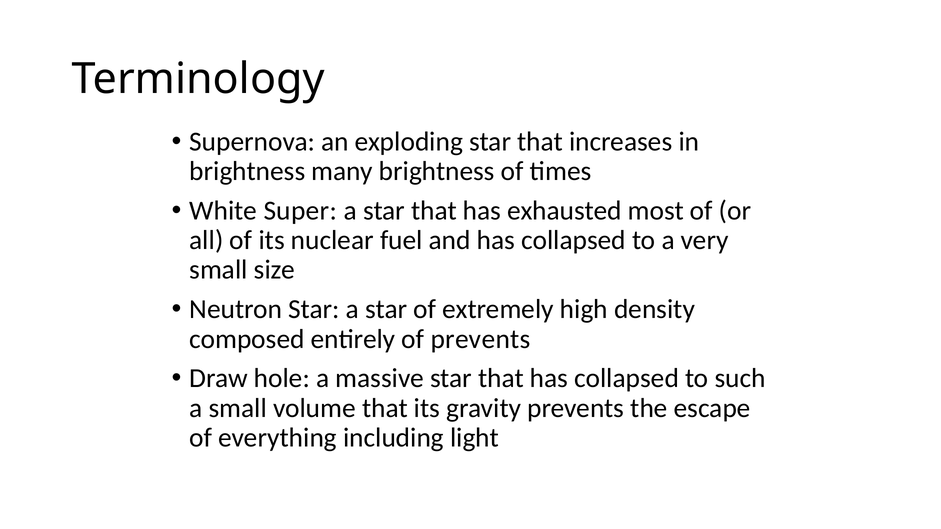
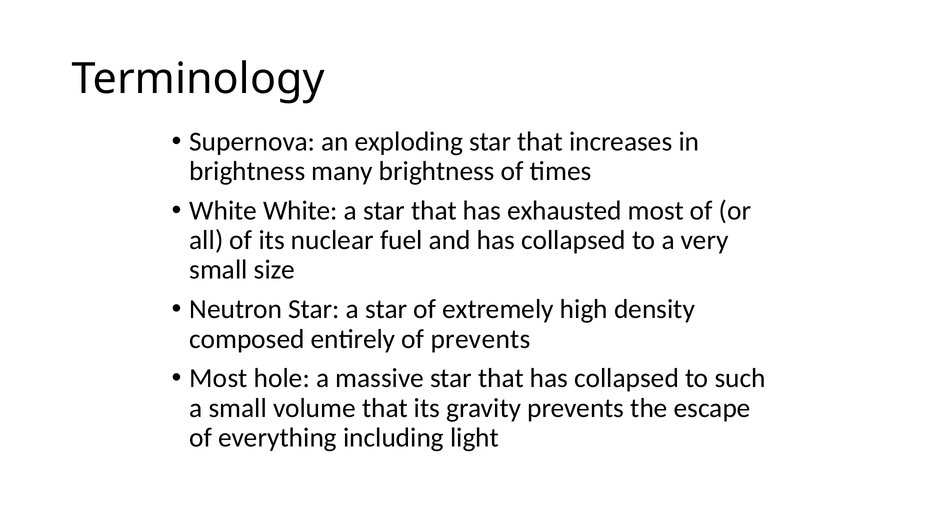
White Super: Super -> White
Draw at (219, 379): Draw -> Most
